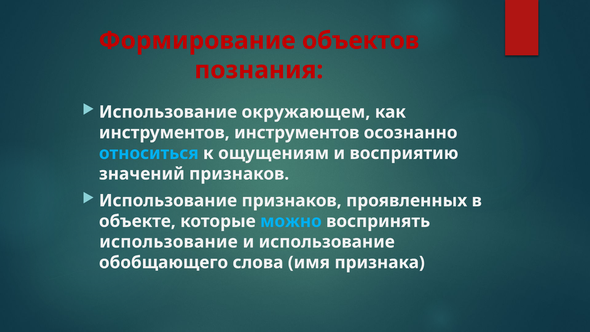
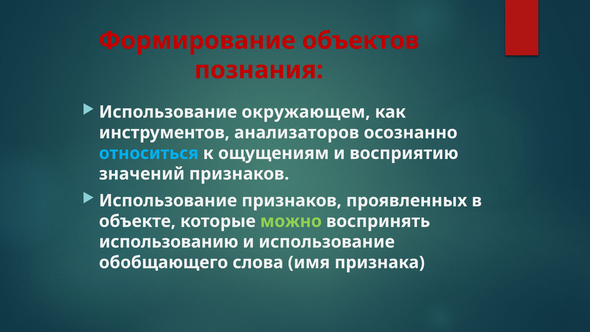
инструментов инструментов: инструментов -> анализаторов
можно colour: light blue -> light green
использование at (168, 242): использование -> использованию
